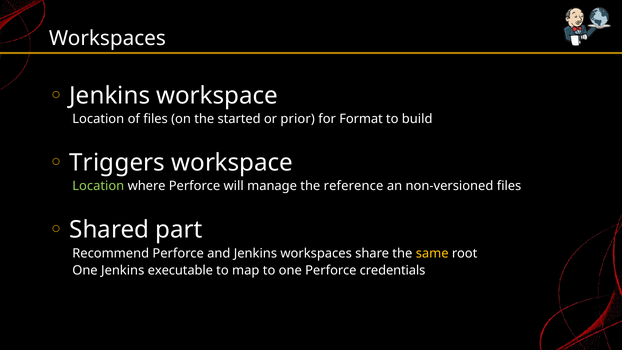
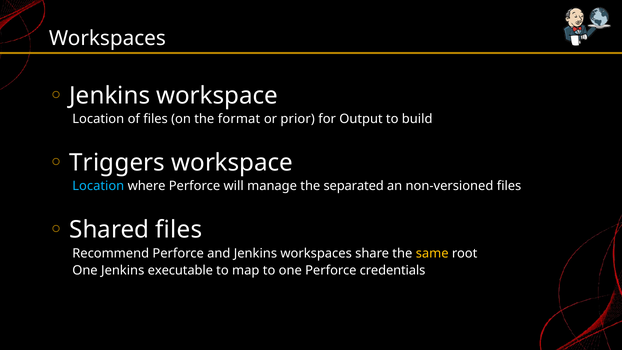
started: started -> format
Format: Format -> Output
Location at (98, 186) colour: light green -> light blue
reference: reference -> separated
Shared part: part -> files
